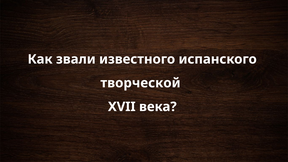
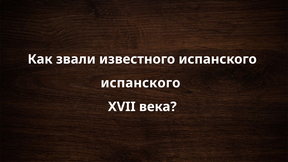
творческой at (140, 83): творческой -> испанского
